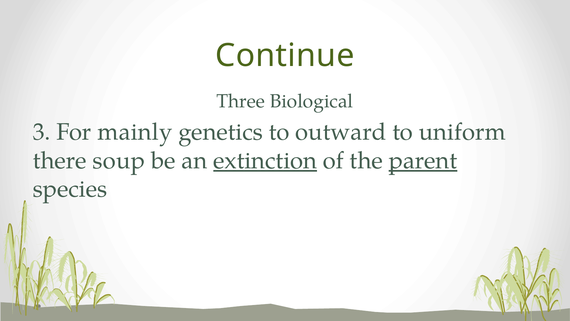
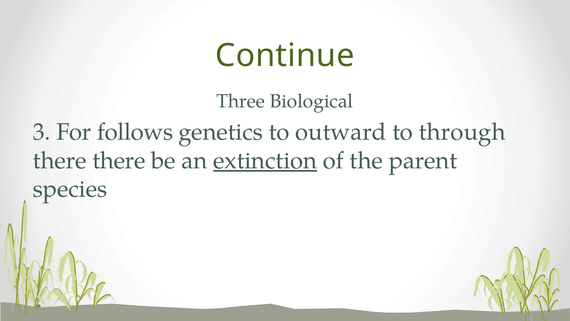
mainly: mainly -> follows
uniform: uniform -> through
there soup: soup -> there
parent underline: present -> none
